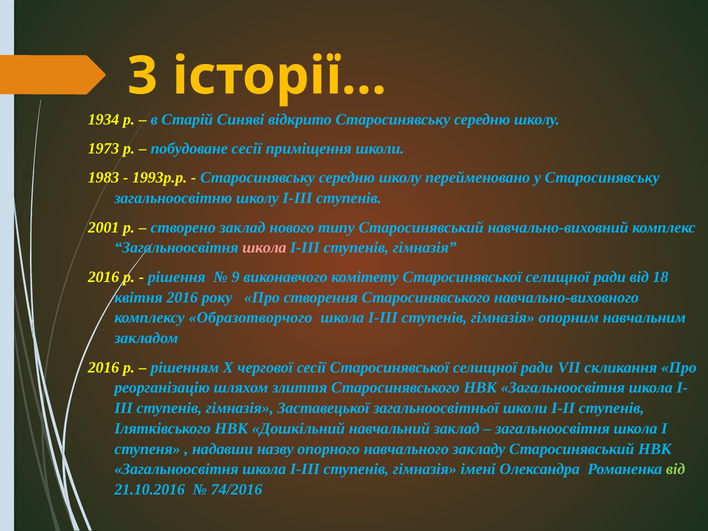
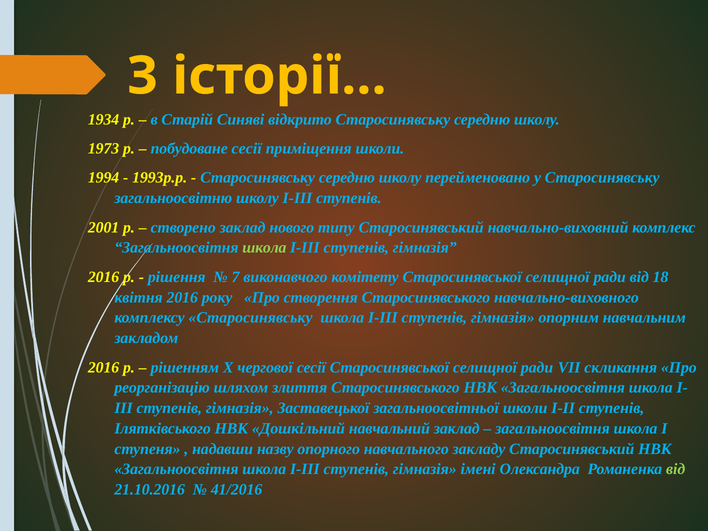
1983: 1983 -> 1994
школа at (264, 248) colour: pink -> light green
9: 9 -> 7
комплексу Образотворчого: Образотворчого -> Старосинявську
74/2016: 74/2016 -> 41/2016
